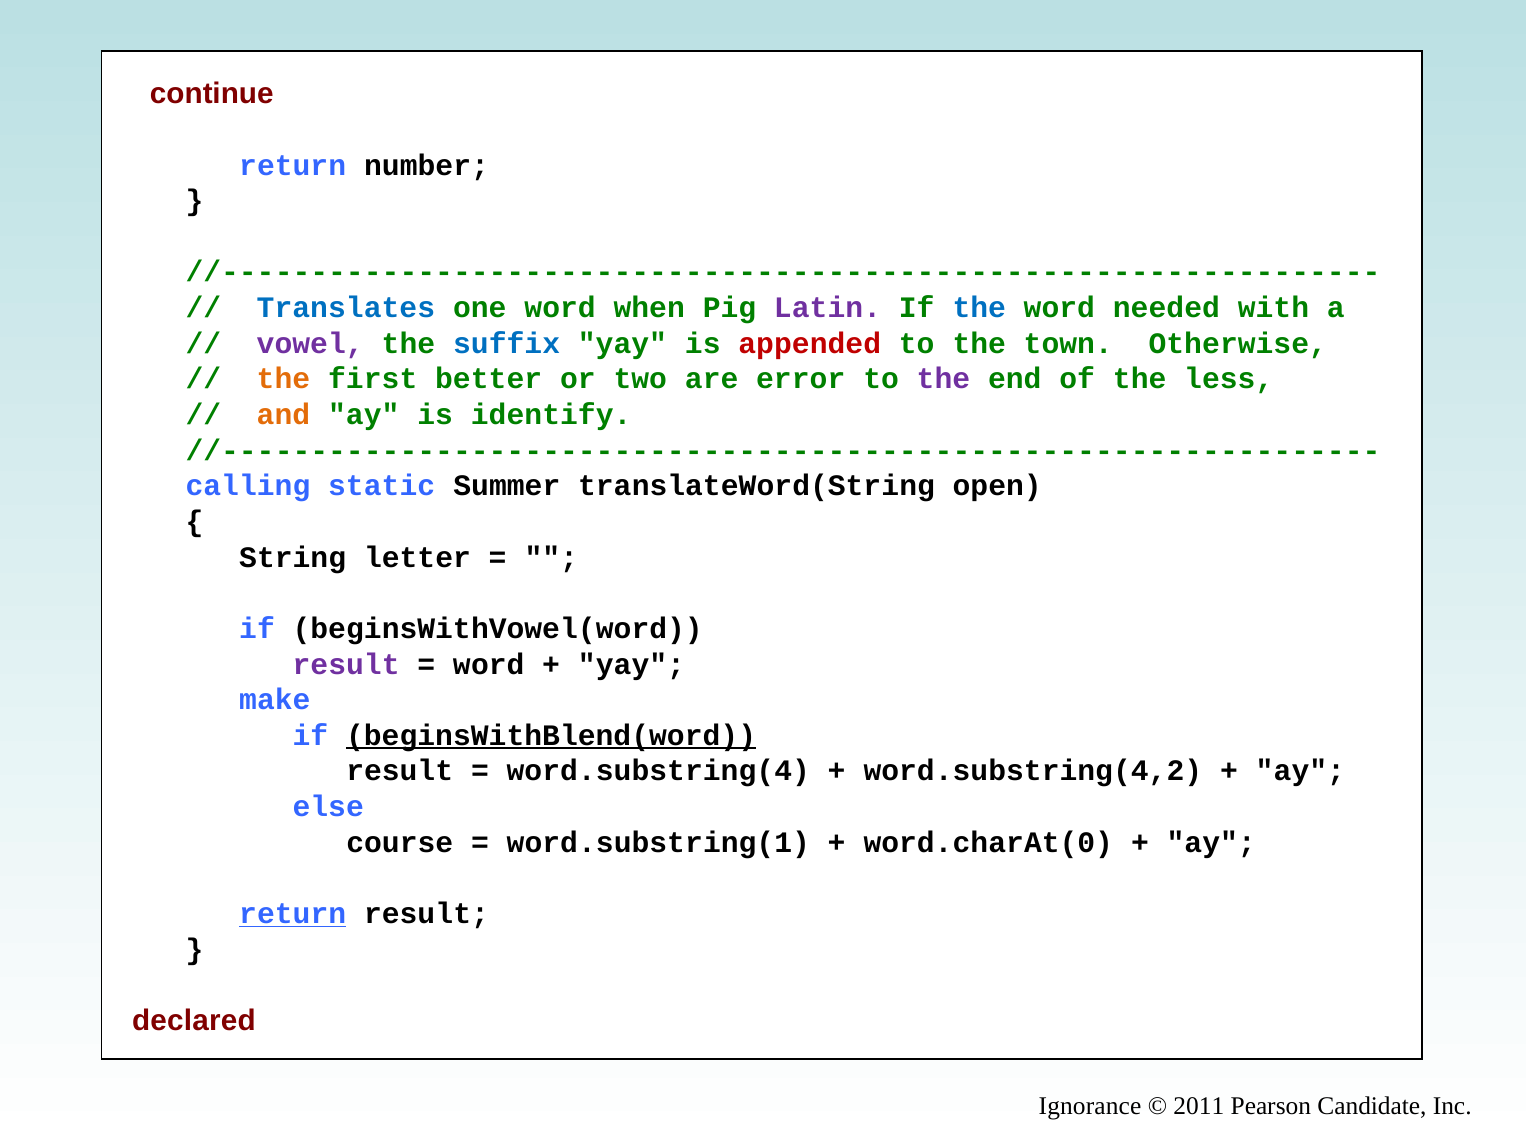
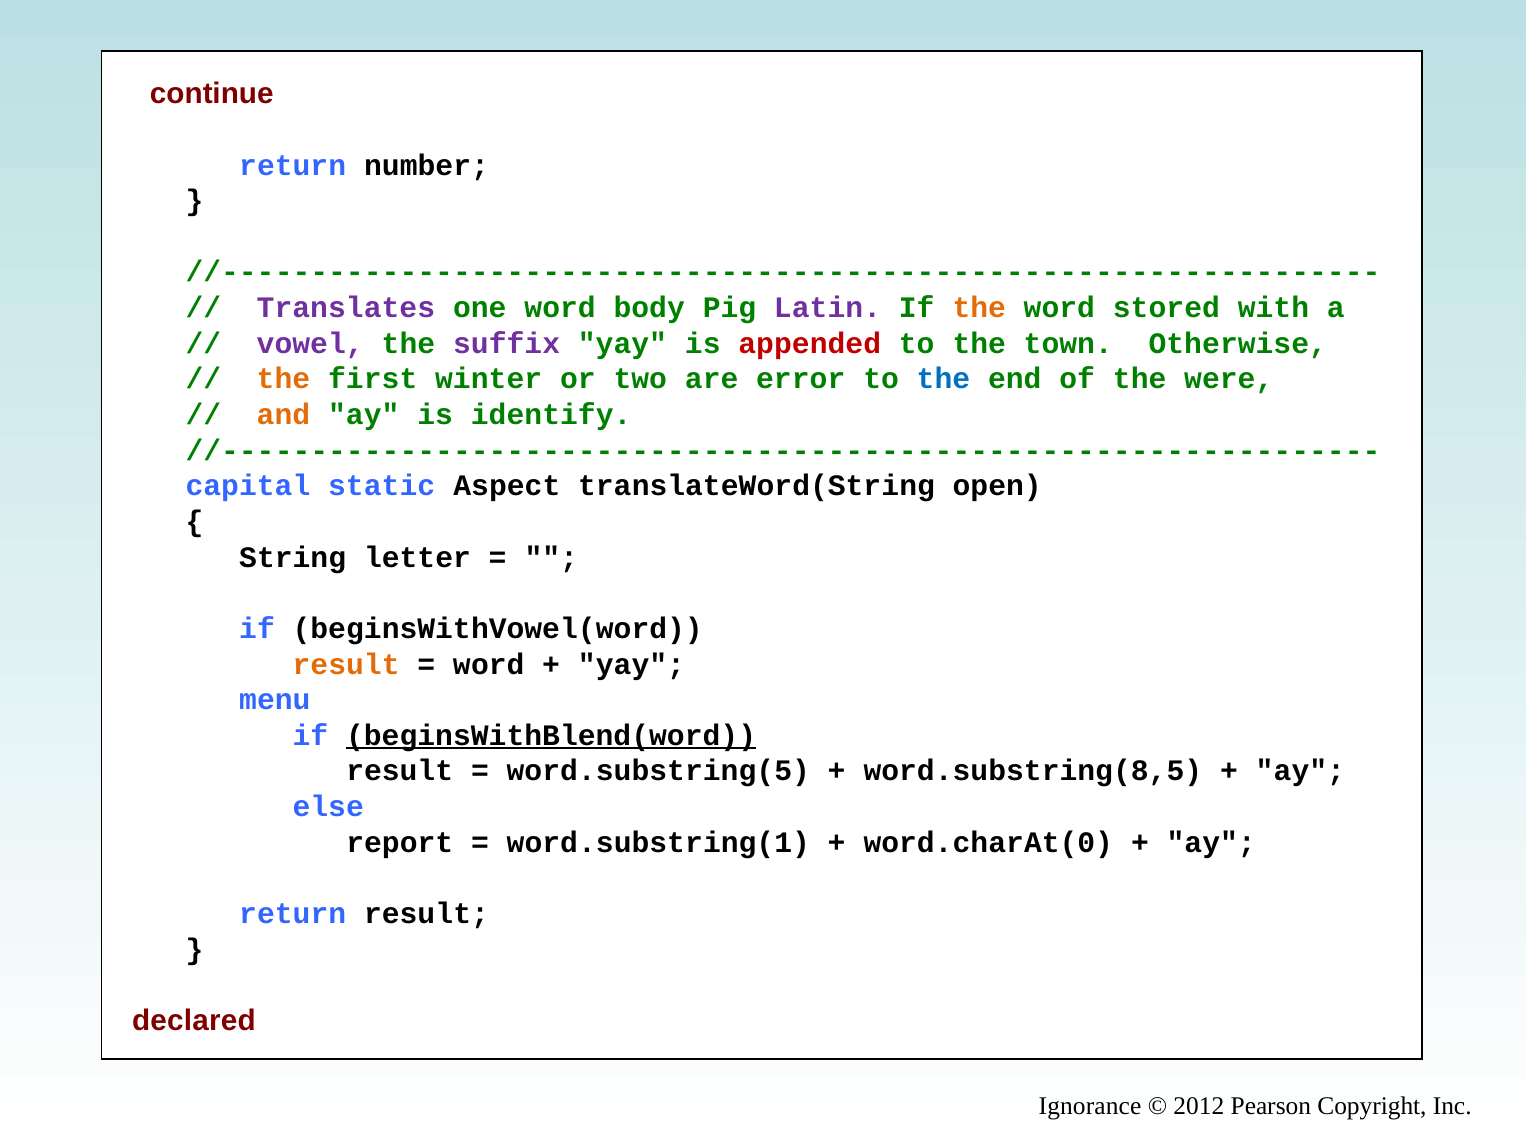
Translates colour: blue -> purple
when: when -> body
the at (979, 308) colour: blue -> orange
needed: needed -> stored
suffix colour: blue -> purple
better: better -> winter
the at (944, 379) colour: purple -> blue
less: less -> were
calling: calling -> capital
Summer: Summer -> Aspect
result at (346, 664) colour: purple -> orange
make: make -> menu
word.substring(4: word.substring(4 -> word.substring(5
word.substring(4,2: word.substring(4,2 -> word.substring(8,5
course: course -> report
return at (293, 913) underline: present -> none
2011: 2011 -> 2012
Candidate: Candidate -> Copyright
